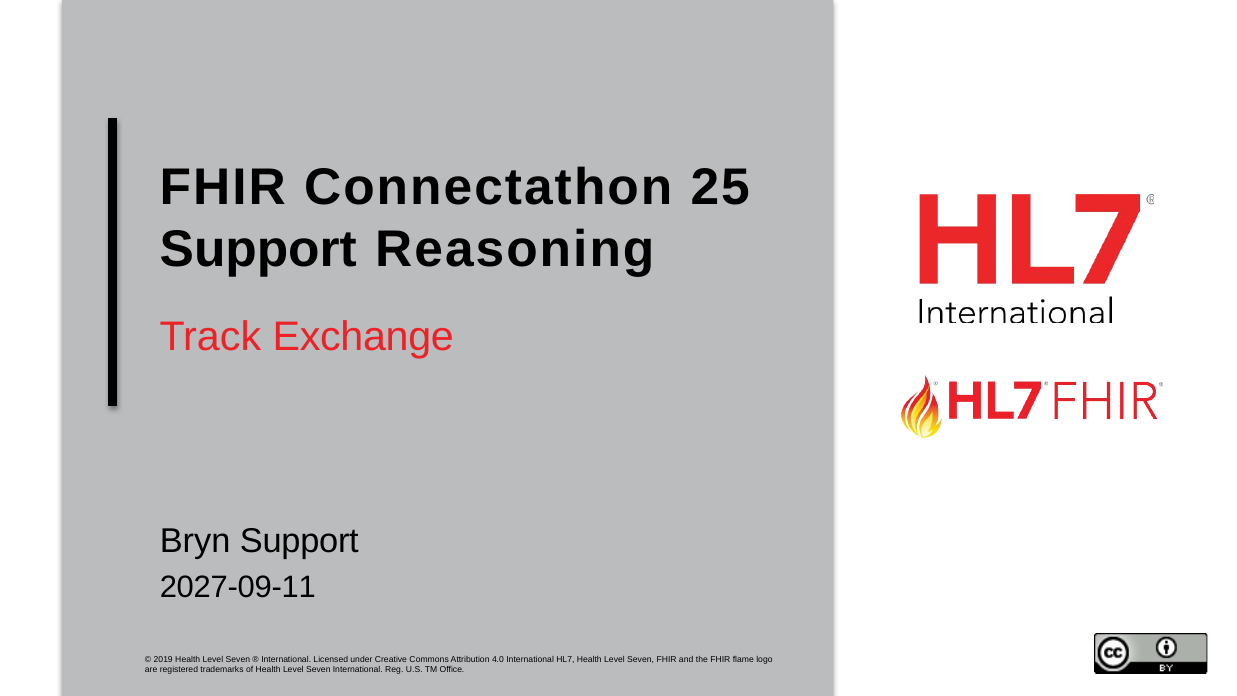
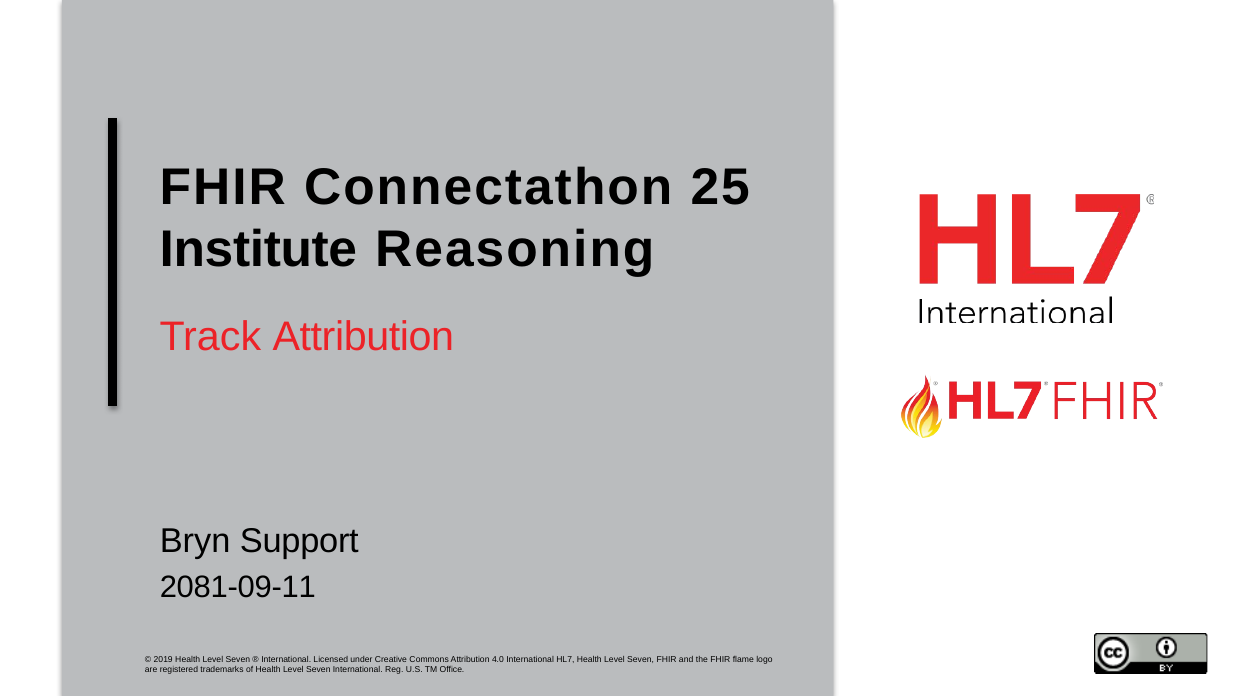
Support at (258, 250): Support -> Institute
Track Exchange: Exchange -> Attribution
2027-09-11: 2027-09-11 -> 2081-09-11
